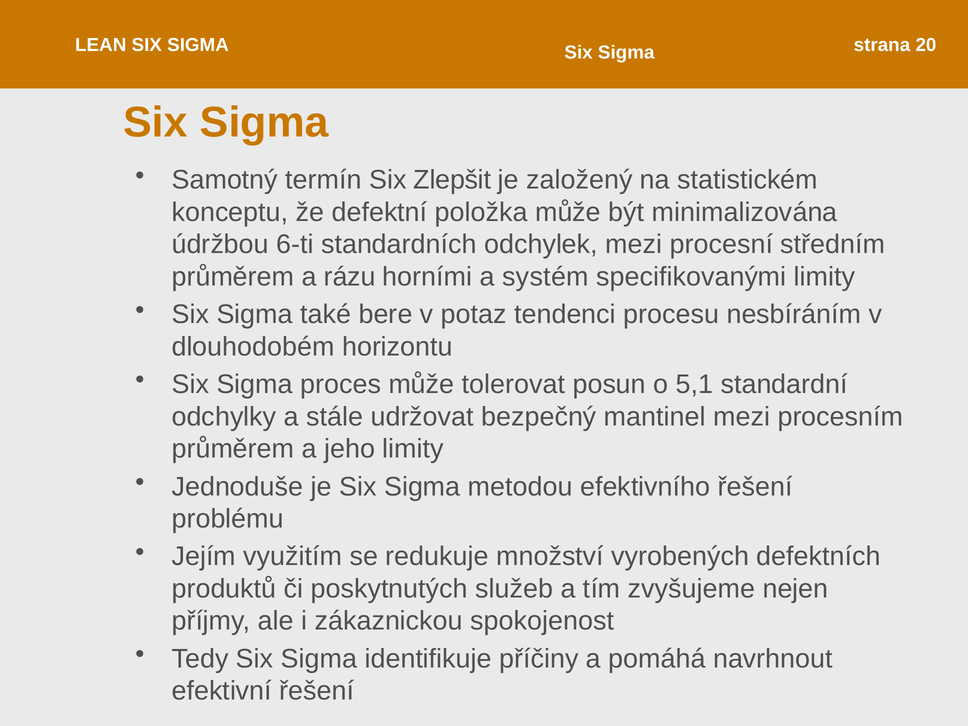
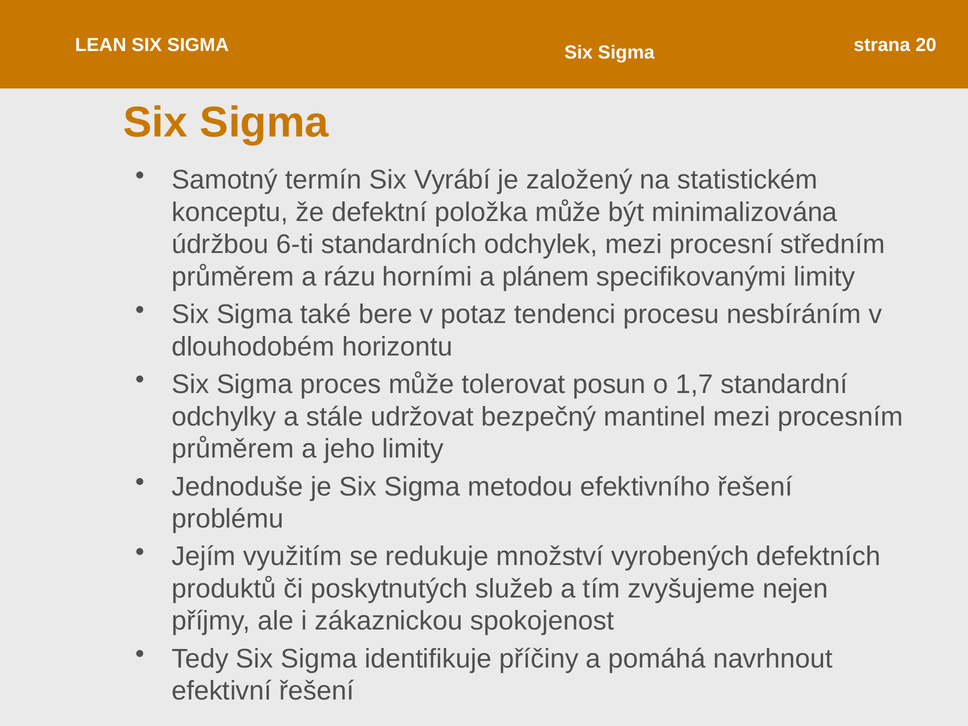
Zlepšit: Zlepšit -> Vyrábí
systém: systém -> plánem
5,1: 5,1 -> 1,7
